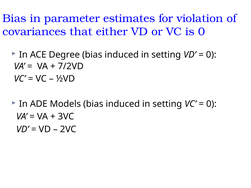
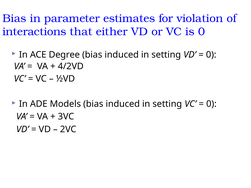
covariances: covariances -> interactions
7/2VD: 7/2VD -> 4/2VD
